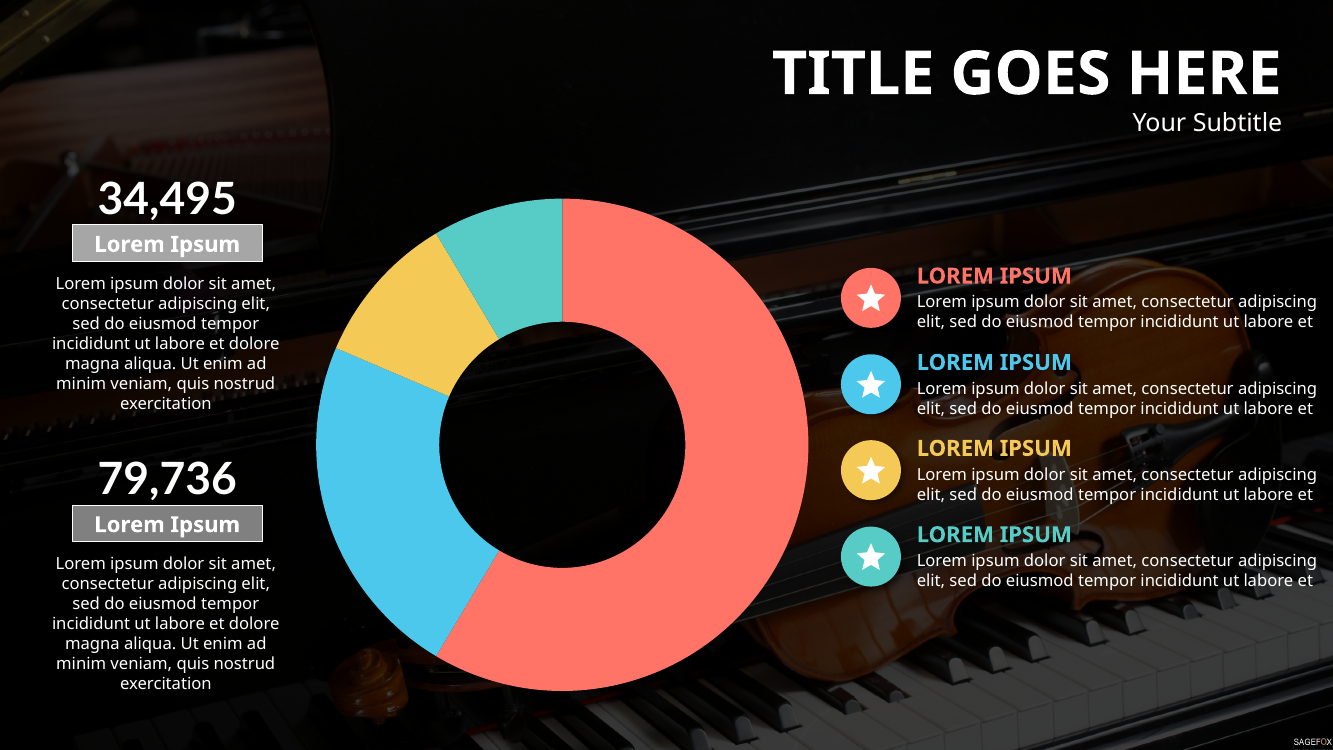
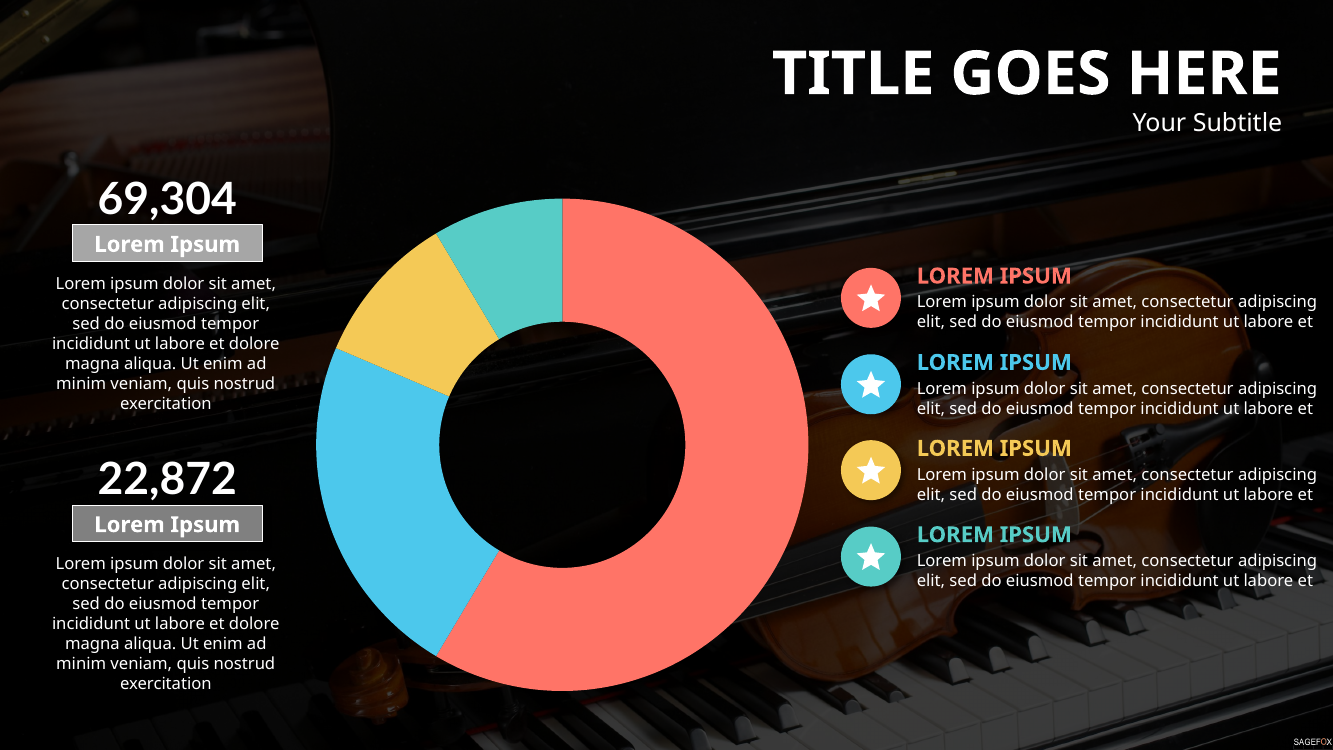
34,495: 34,495 -> 69,304
79,736: 79,736 -> 22,872
